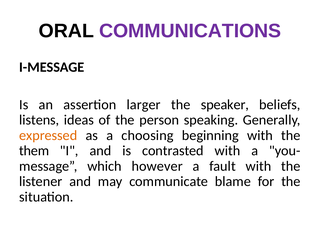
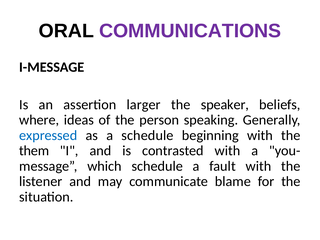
listens: listens -> where
expressed colour: orange -> blue
a choosing: choosing -> schedule
which however: however -> schedule
